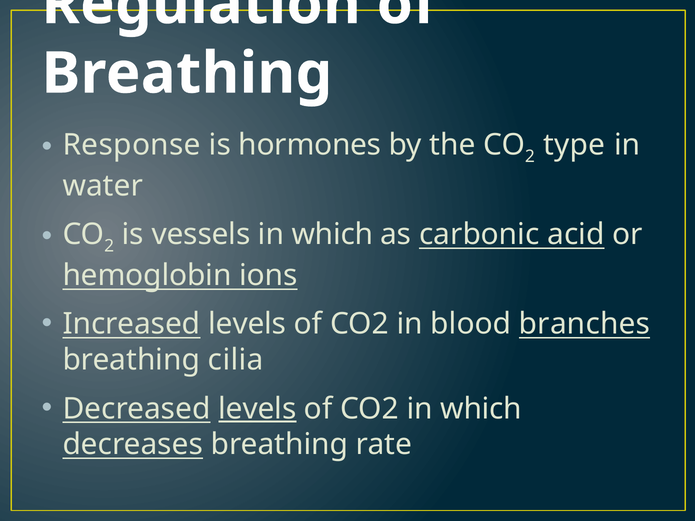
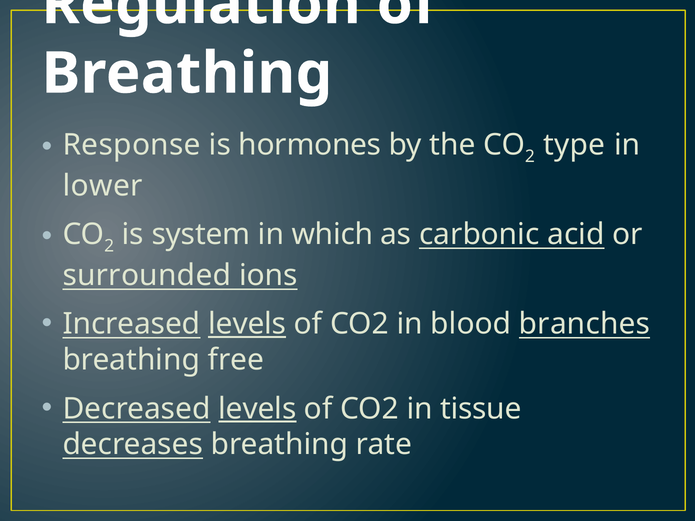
water: water -> lower
vessels: vessels -> system
hemoglobin: hemoglobin -> surrounded
levels at (247, 324) underline: none -> present
cilia: cilia -> free
CO2 in which: which -> tissue
